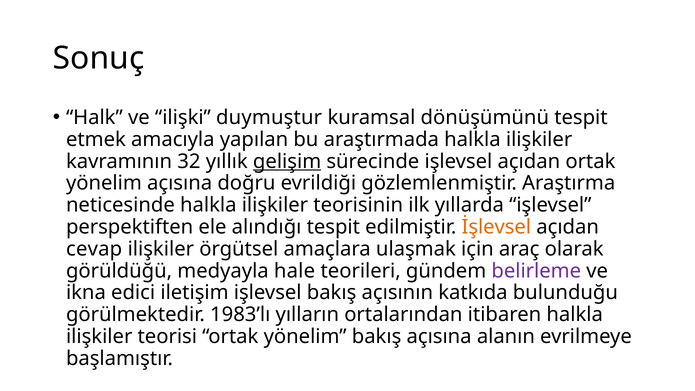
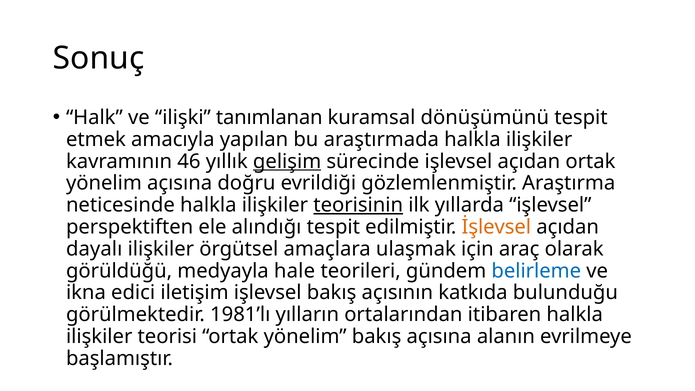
duymuştur: duymuştur -> tanımlanan
32: 32 -> 46
teorisinin underline: none -> present
cevap: cevap -> dayalı
belirleme colour: purple -> blue
1983’lı: 1983’lı -> 1981’lı
